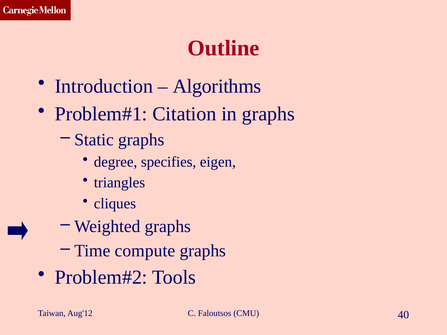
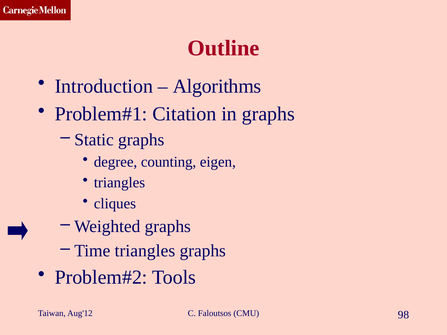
specifies: specifies -> counting
Time compute: compute -> triangles
40: 40 -> 98
